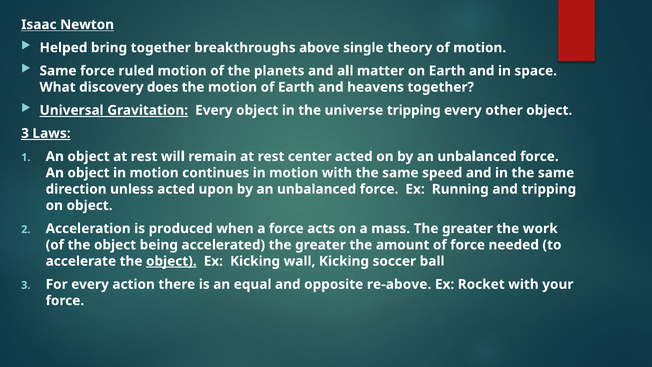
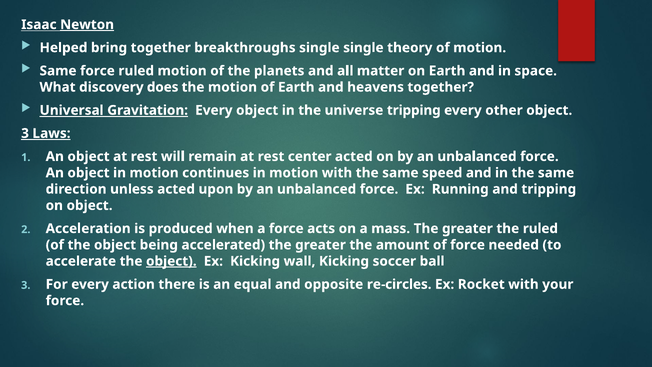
Newton underline: none -> present
breakthroughs above: above -> single
the work: work -> ruled
re-above: re-above -> re-circles
